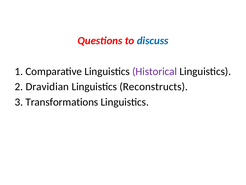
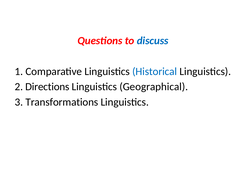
Historical colour: purple -> blue
Dravidian: Dravidian -> Directions
Reconstructs: Reconstructs -> Geographical
